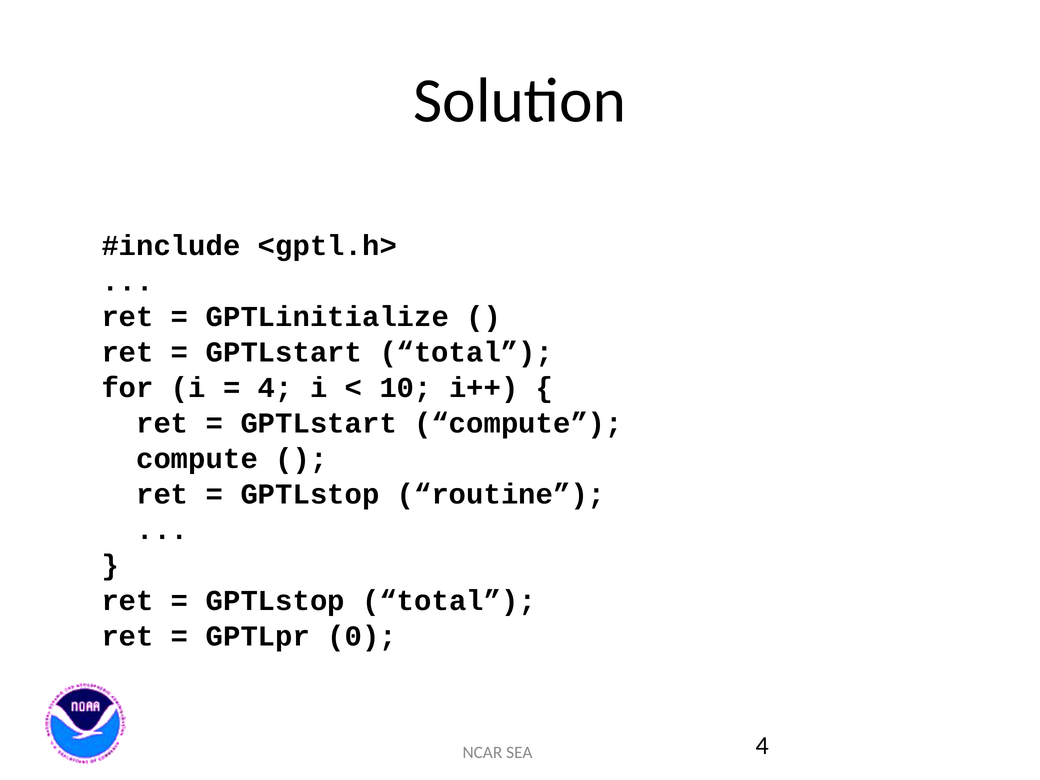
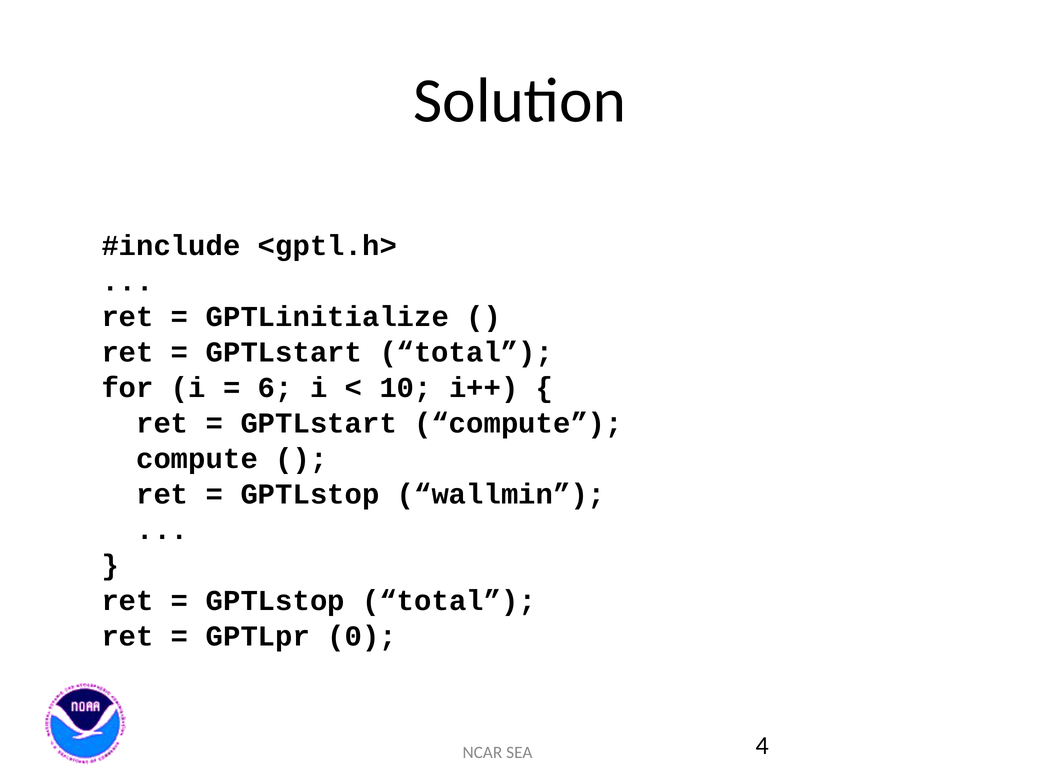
4 at (275, 388): 4 -> 6
routine: routine -> wallmin
